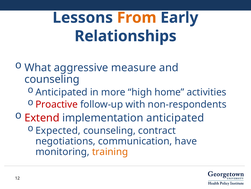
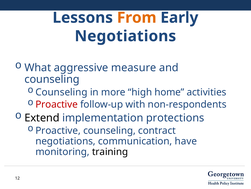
Relationships at (126, 36): Relationships -> Negotiations
Anticipated at (61, 92): Anticipated -> Counseling
Extend colour: red -> black
implementation anticipated: anticipated -> protections
Expected at (58, 130): Expected -> Proactive
training colour: orange -> black
